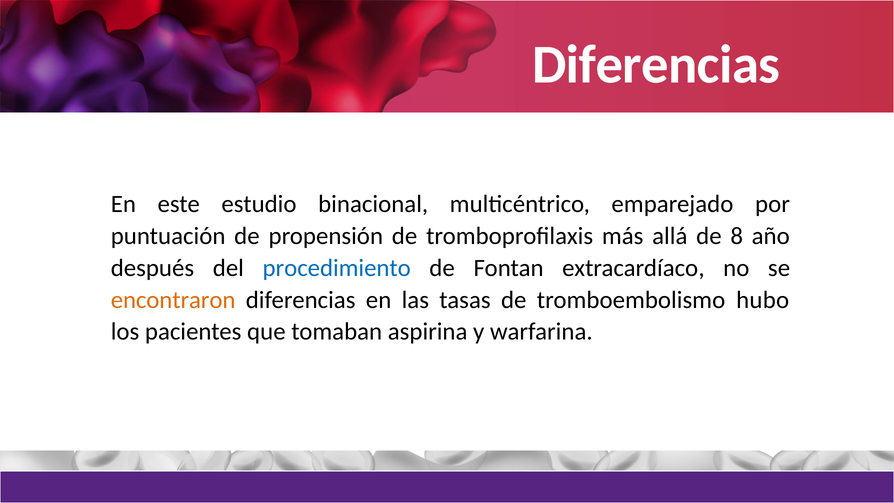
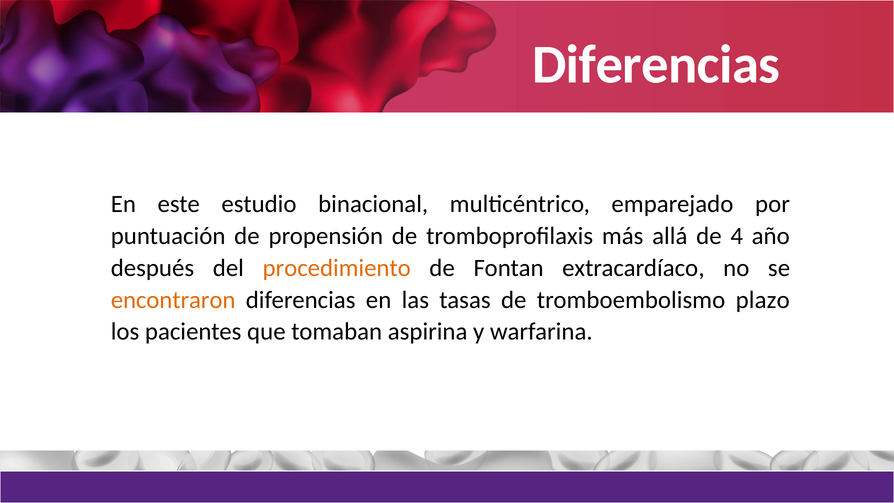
8: 8 -> 4
procedimiento colour: blue -> orange
hubo: hubo -> plazo
